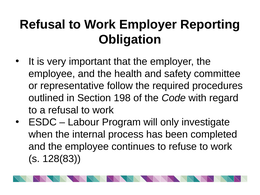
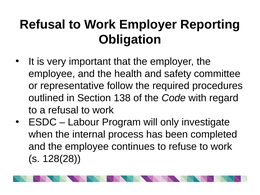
198: 198 -> 138
128(83: 128(83 -> 128(28
